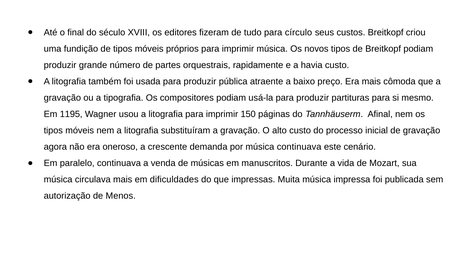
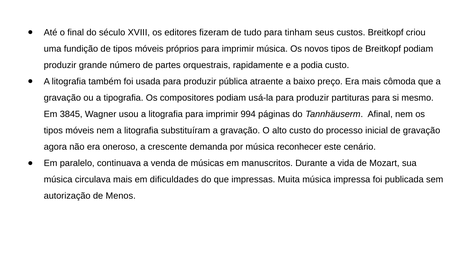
círculo: círculo -> tinham
havia: havia -> podia
1195: 1195 -> 3845
150: 150 -> 994
música continuava: continuava -> reconhecer
